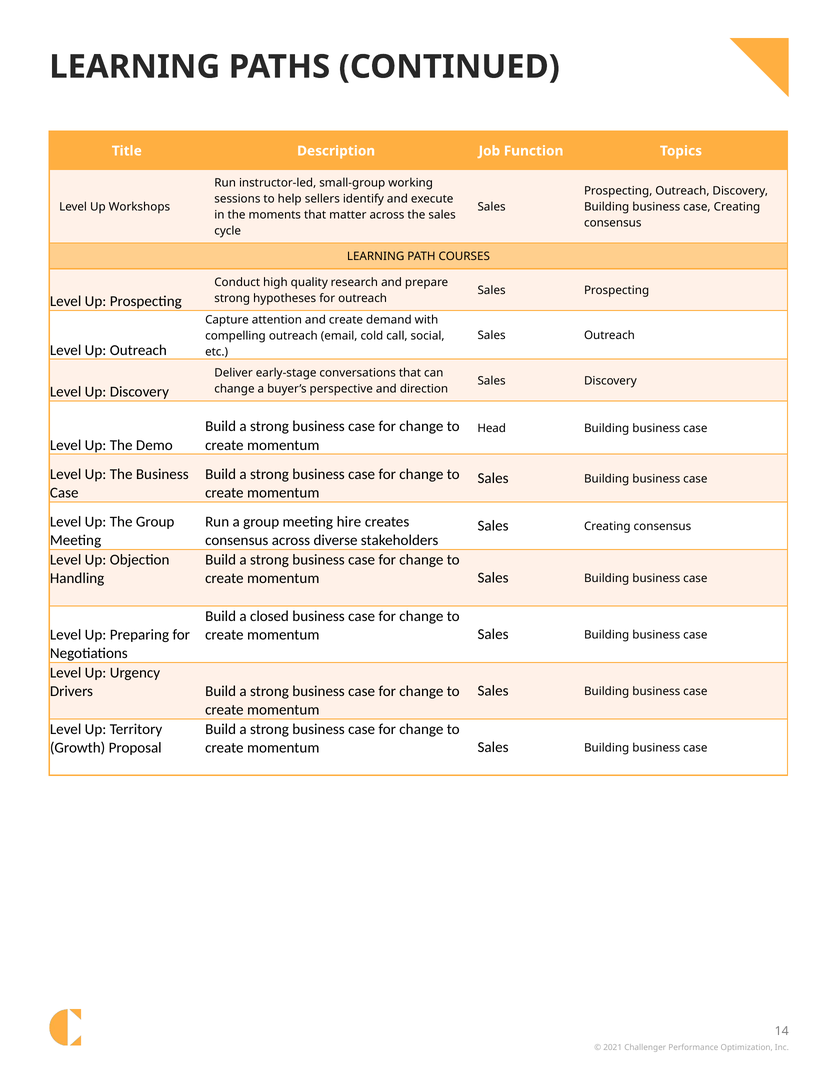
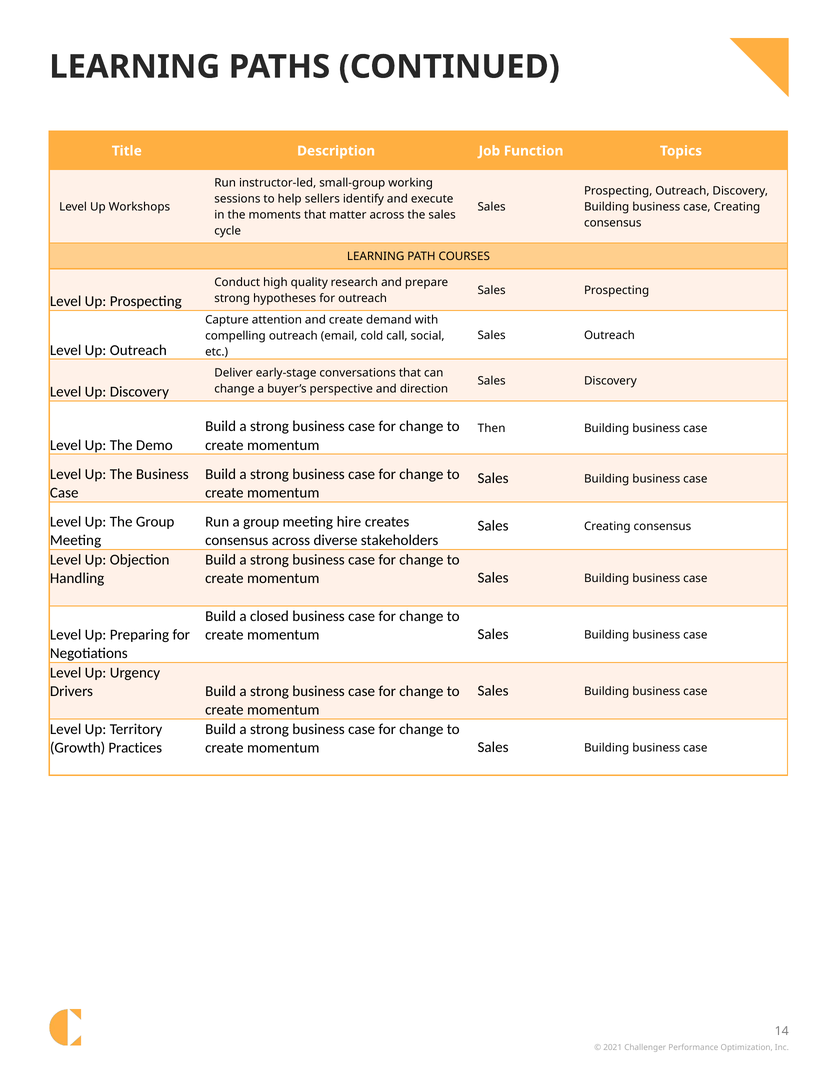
Head: Head -> Then
Proposal: Proposal -> Practices
